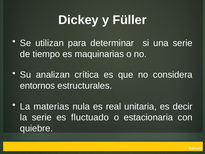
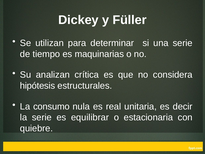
entornos: entornos -> hipótesis
materias: materias -> consumo
fluctuado: fluctuado -> equilibrar
